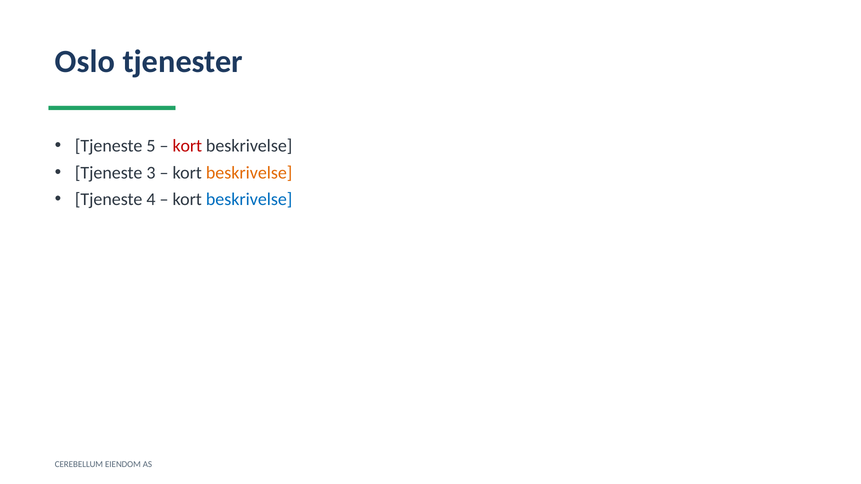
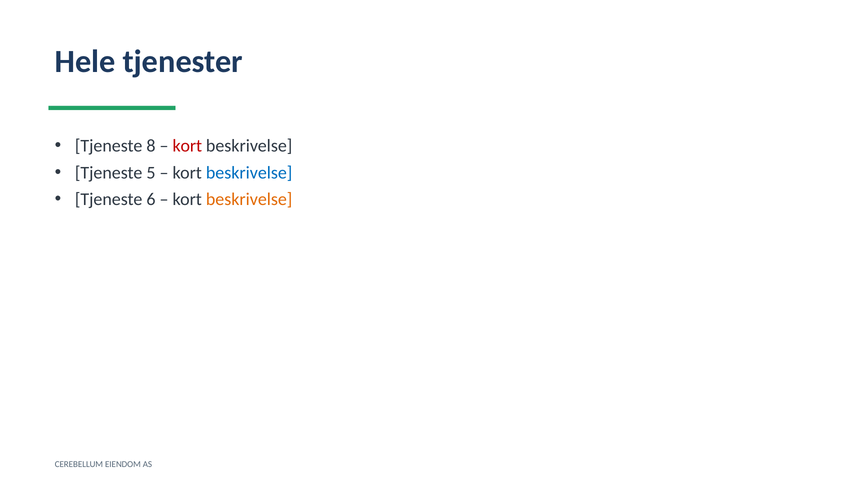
Oslo: Oslo -> Hele
5: 5 -> 8
3: 3 -> 5
beskrivelse at (249, 173) colour: orange -> blue
4: 4 -> 6
beskrivelse at (249, 200) colour: blue -> orange
